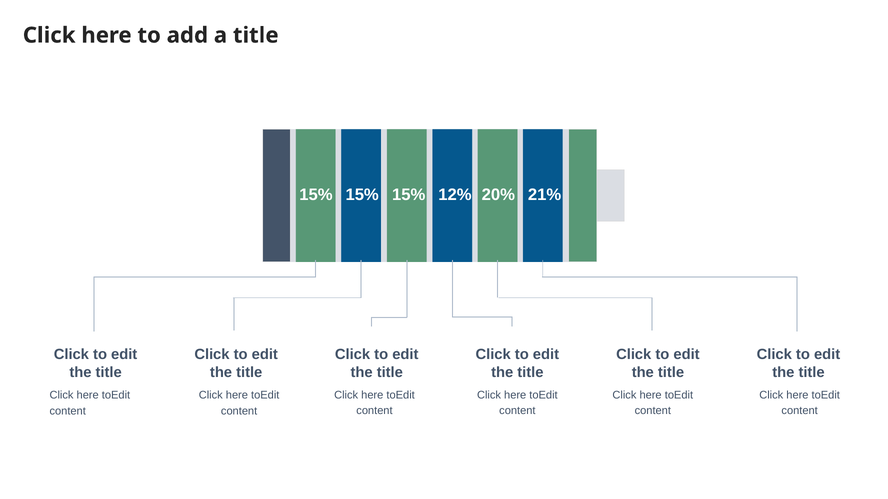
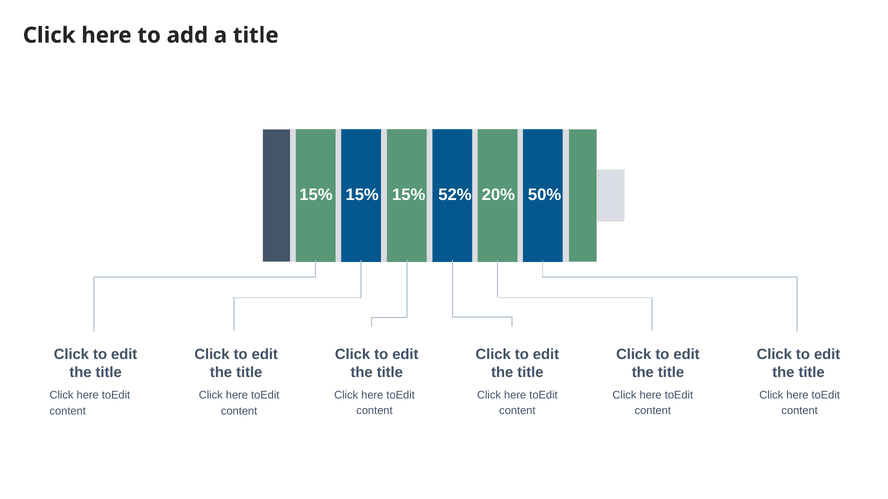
12%: 12% -> 52%
21%: 21% -> 50%
